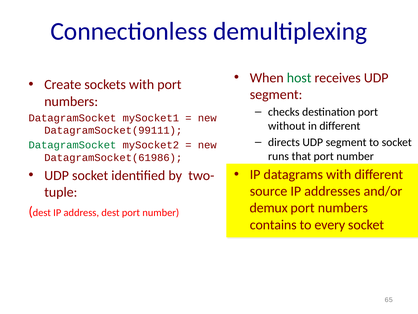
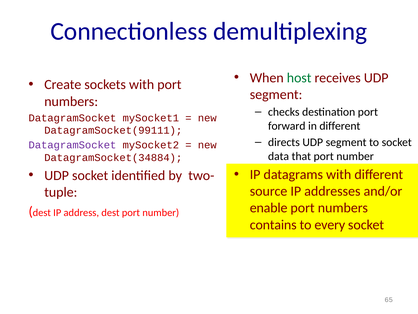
without: without -> forward
DatagramSocket at (72, 145) colour: green -> purple
runs: runs -> data
DatagramSocket(61986: DatagramSocket(61986 -> DatagramSocket(34884
demux: demux -> enable
